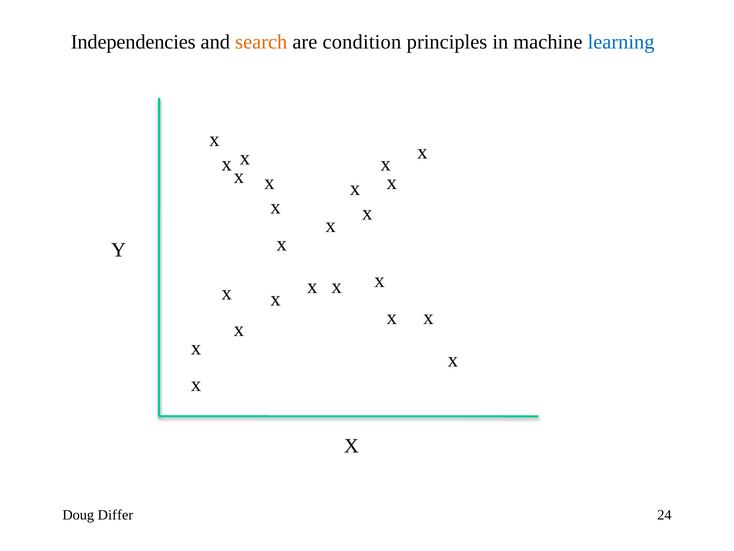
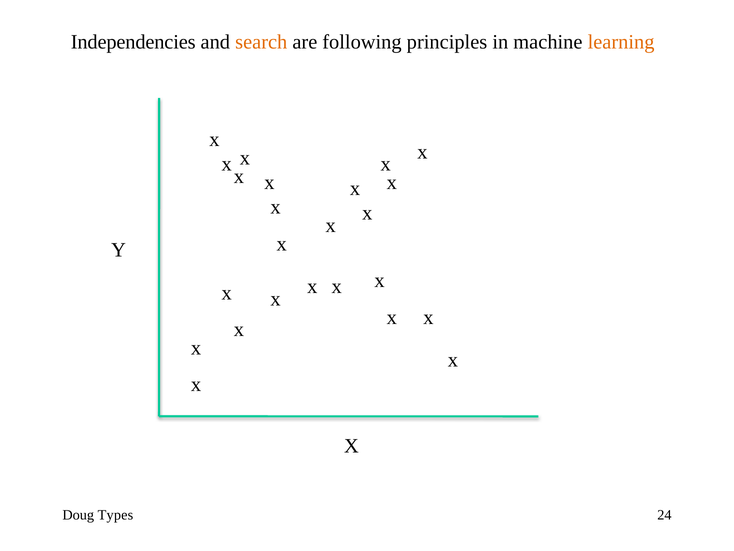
condition: condition -> following
learning colour: blue -> orange
Differ: Differ -> Types
